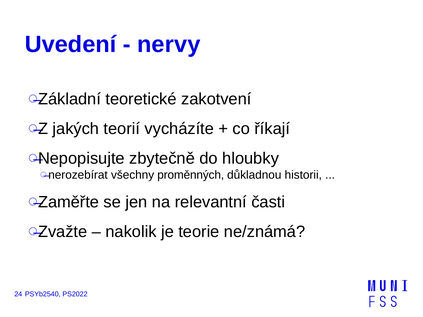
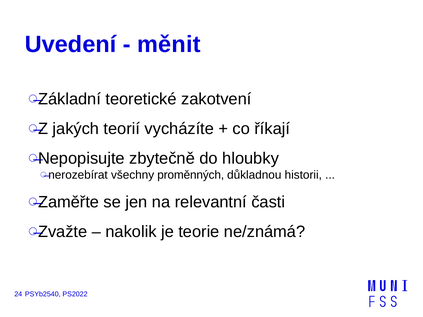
nervy: nervy -> měnit
